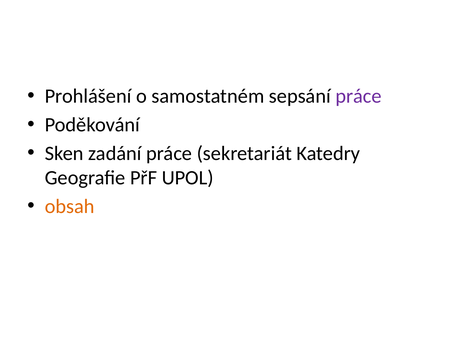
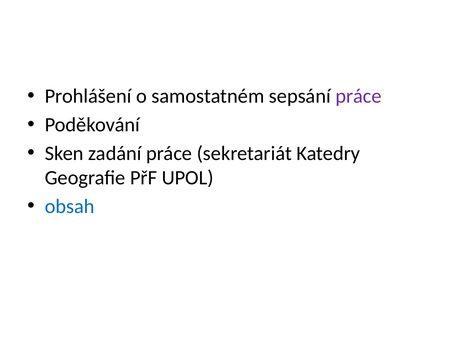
obsah colour: orange -> blue
